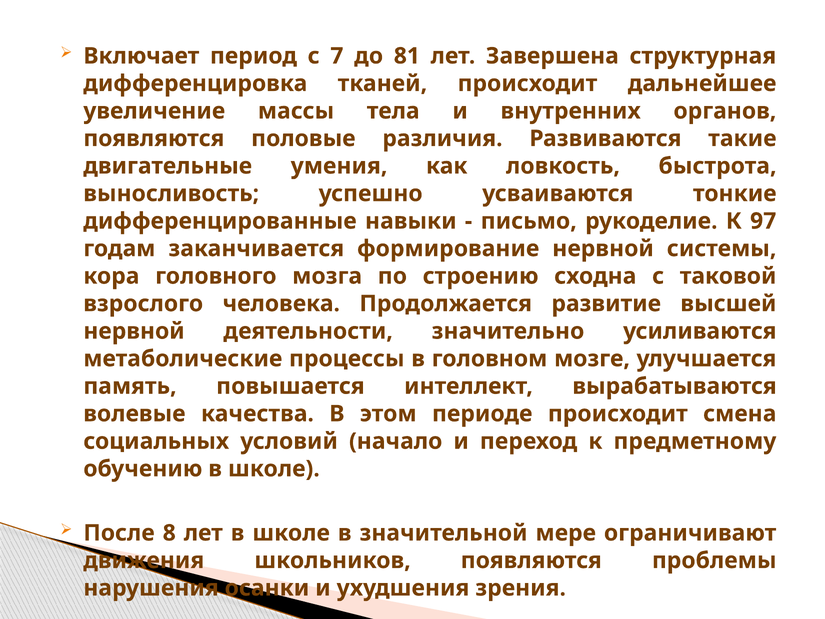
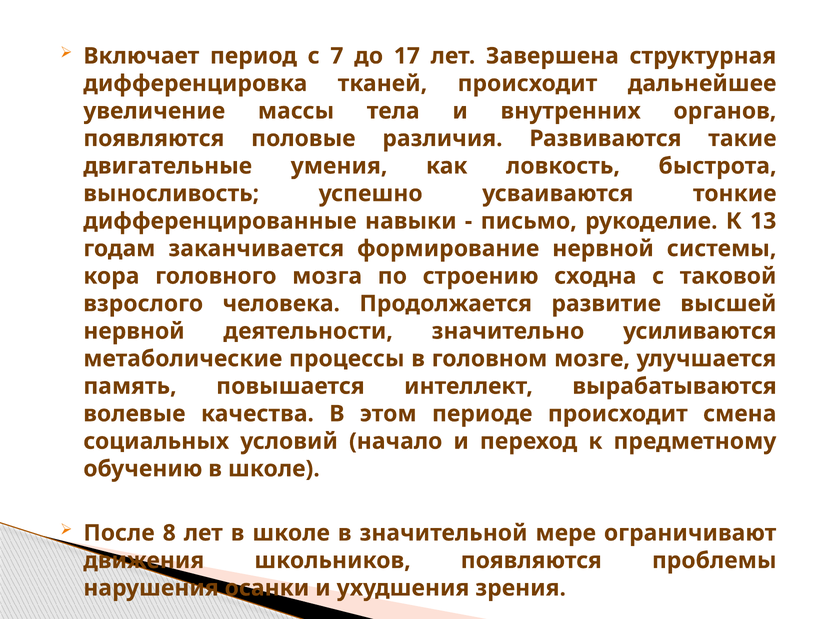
81: 81 -> 17
97: 97 -> 13
